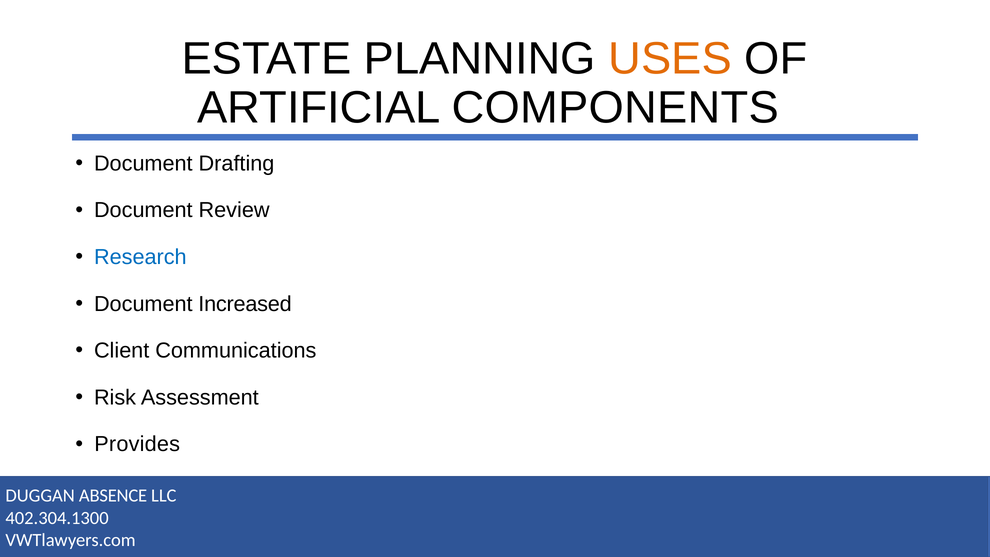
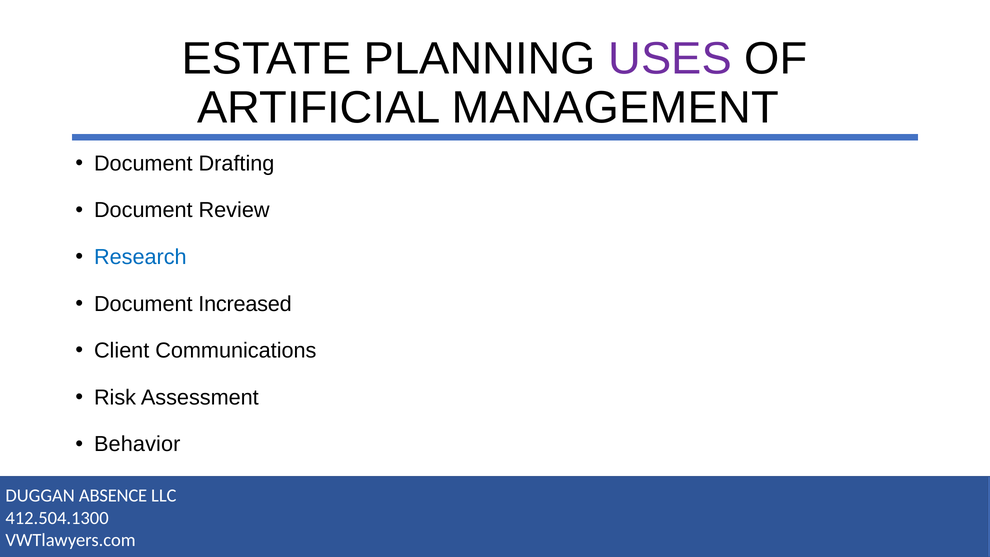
USES colour: orange -> purple
COMPONENTS: COMPONENTS -> MANAGEMENT
Provides: Provides -> Behavior
402.304.1300: 402.304.1300 -> 412.504.1300
